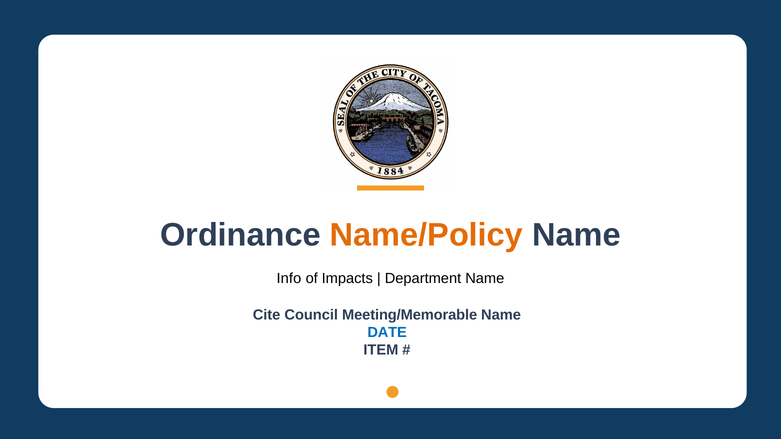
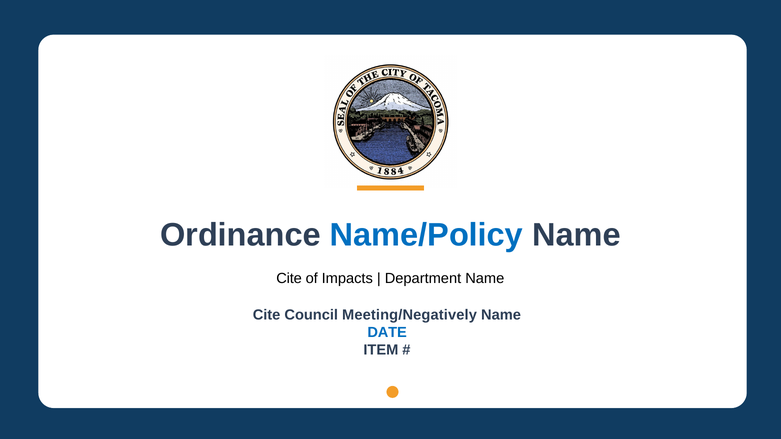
Name/Policy colour: orange -> blue
Info at (289, 279): Info -> Cite
Meeting/Memorable: Meeting/Memorable -> Meeting/Negatively
